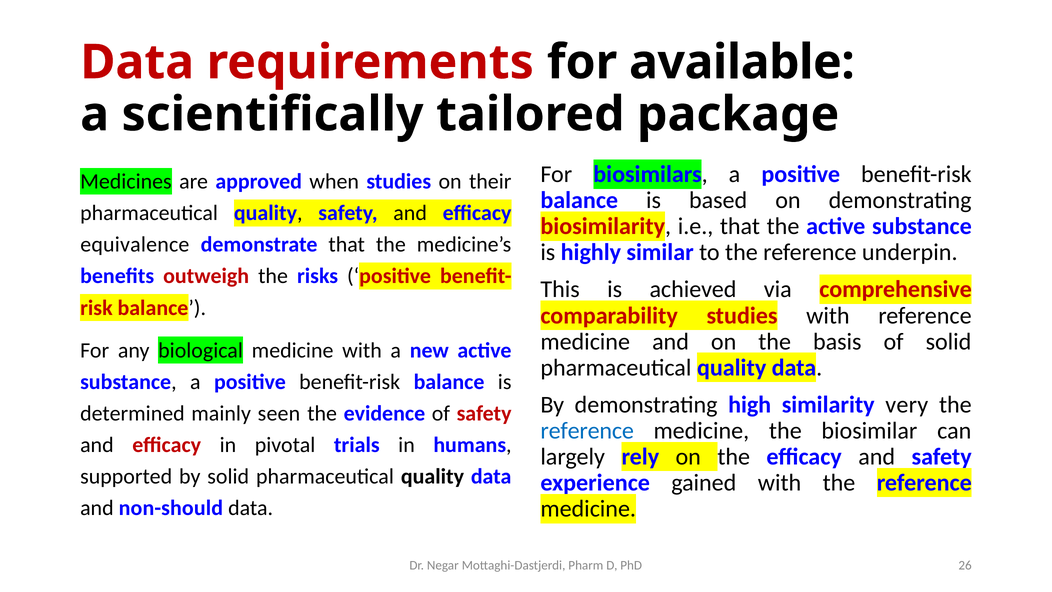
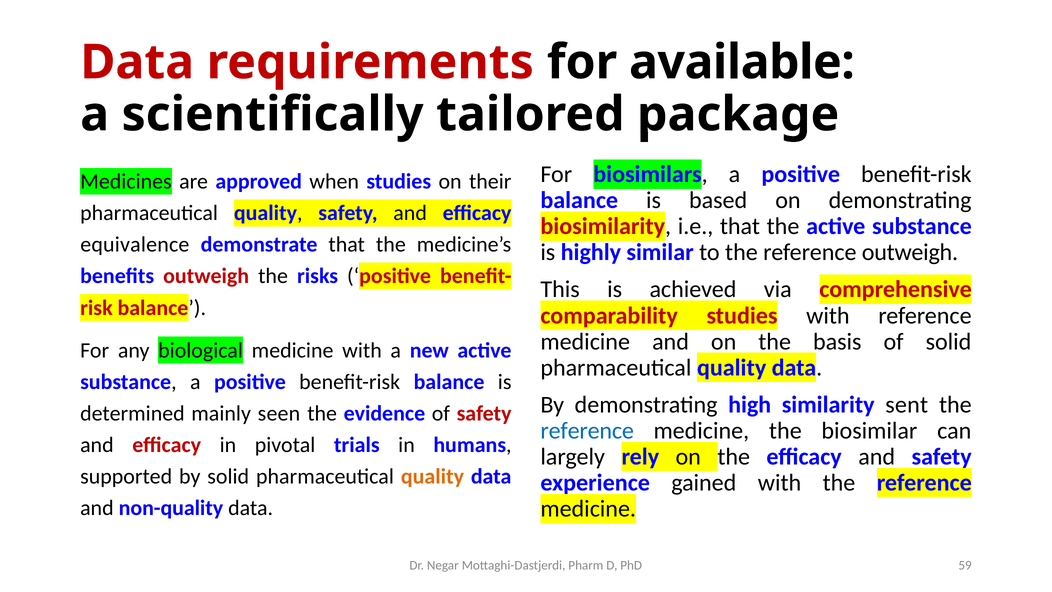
reference underpin: underpin -> outweigh
very: very -> sent
quality at (432, 476) colour: black -> orange
non-should: non-should -> non-quality
26: 26 -> 59
